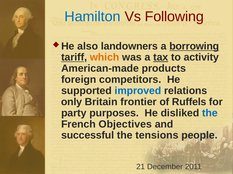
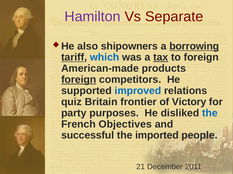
Hamilton colour: blue -> purple
Following: Following -> Separate
landowners: landowners -> shipowners
which colour: orange -> blue
to activity: activity -> foreign
foreign at (79, 80) underline: none -> present
only: only -> quiz
Ruffels: Ruffels -> Victory
tensions: tensions -> imported
